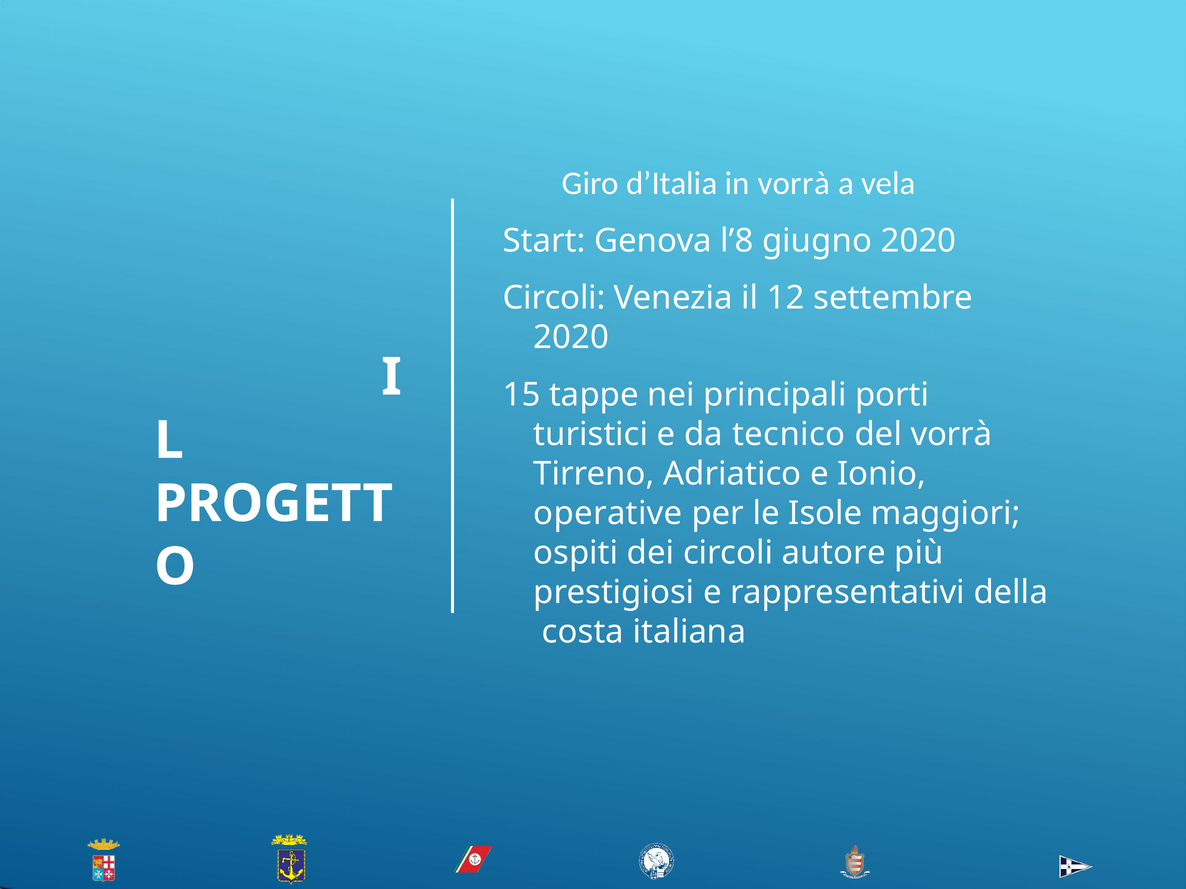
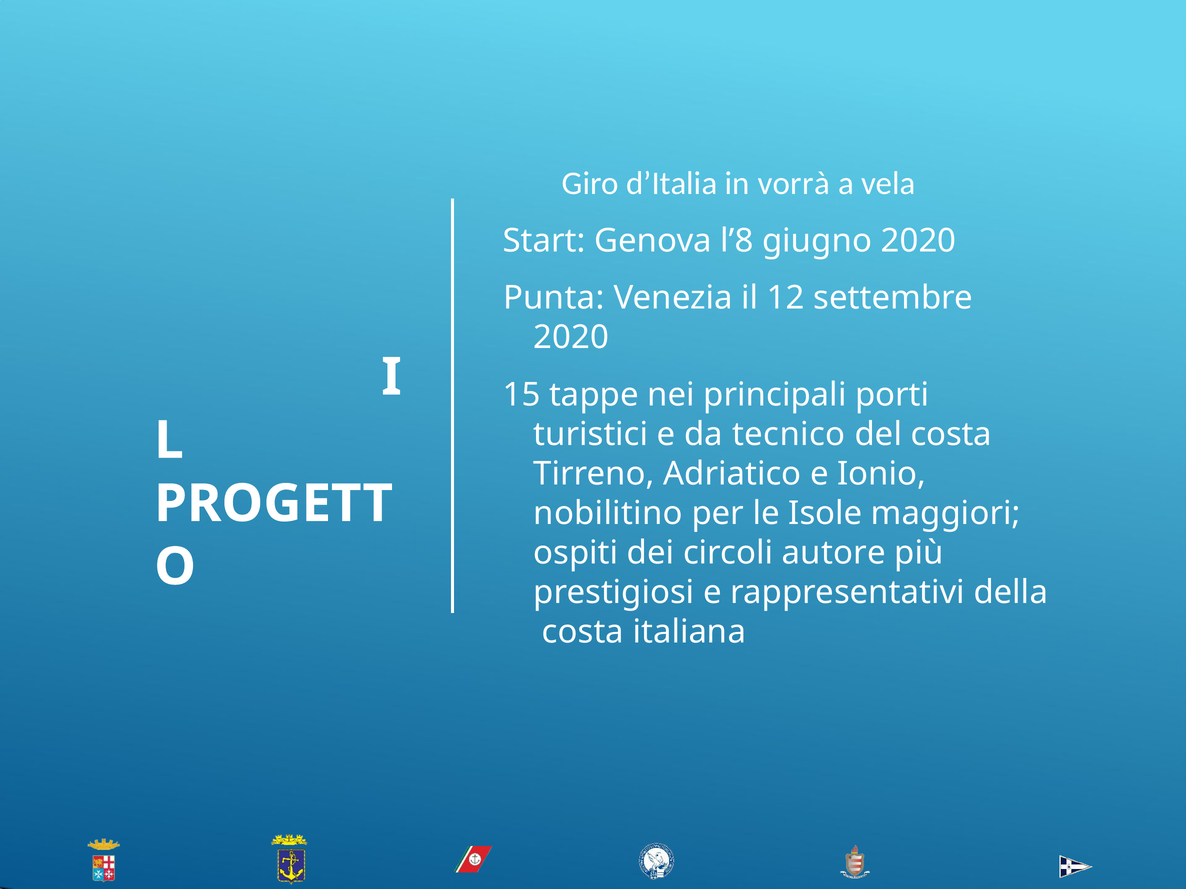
Circoli at (554, 298): Circoli -> Punta
del vorrà: vorrà -> costa
operative: operative -> nobilitino
